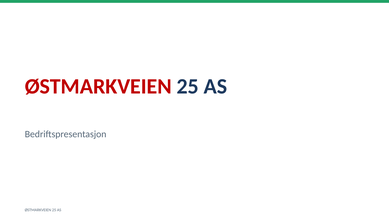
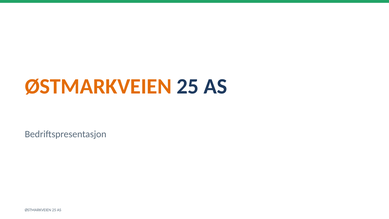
ØSTMARKVEIEN at (98, 86) colour: red -> orange
